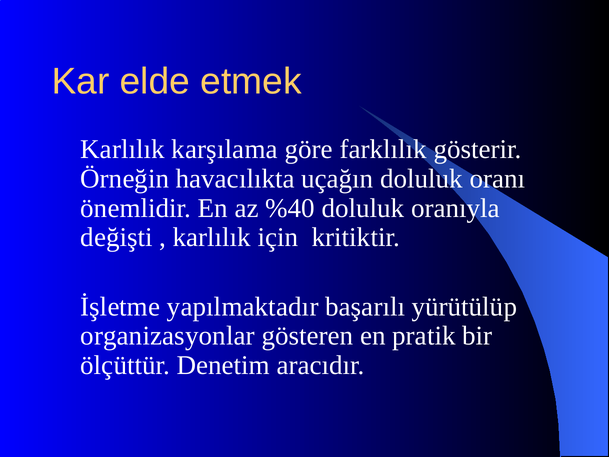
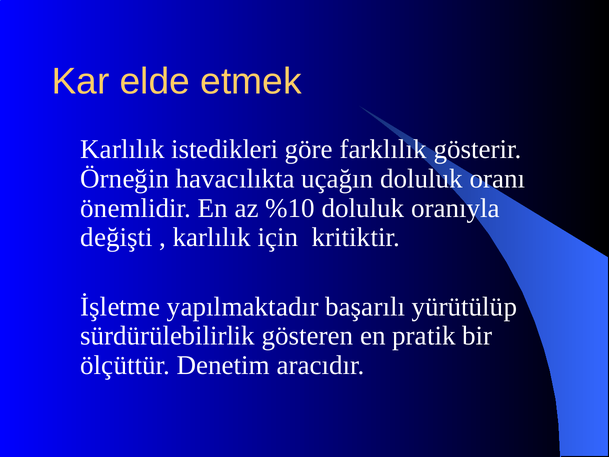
karşılama: karşılama -> istedikleri
%40: %40 -> %10
organizasyonlar: organizasyonlar -> sürdürülebilirlik
